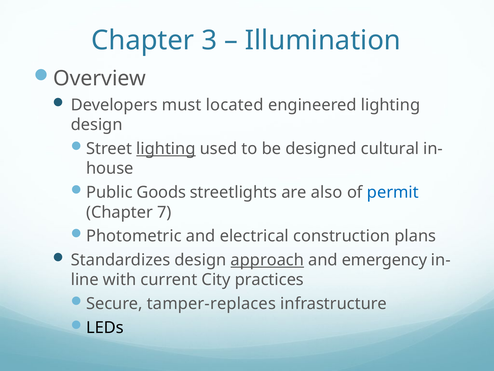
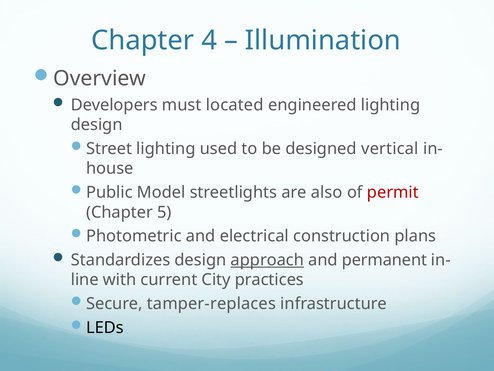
3: 3 -> 4
lighting at (166, 149) underline: present -> none
cultural: cultural -> vertical
Goods: Goods -> Model
permit colour: blue -> red
7: 7 -> 5
emergency: emergency -> permanent
